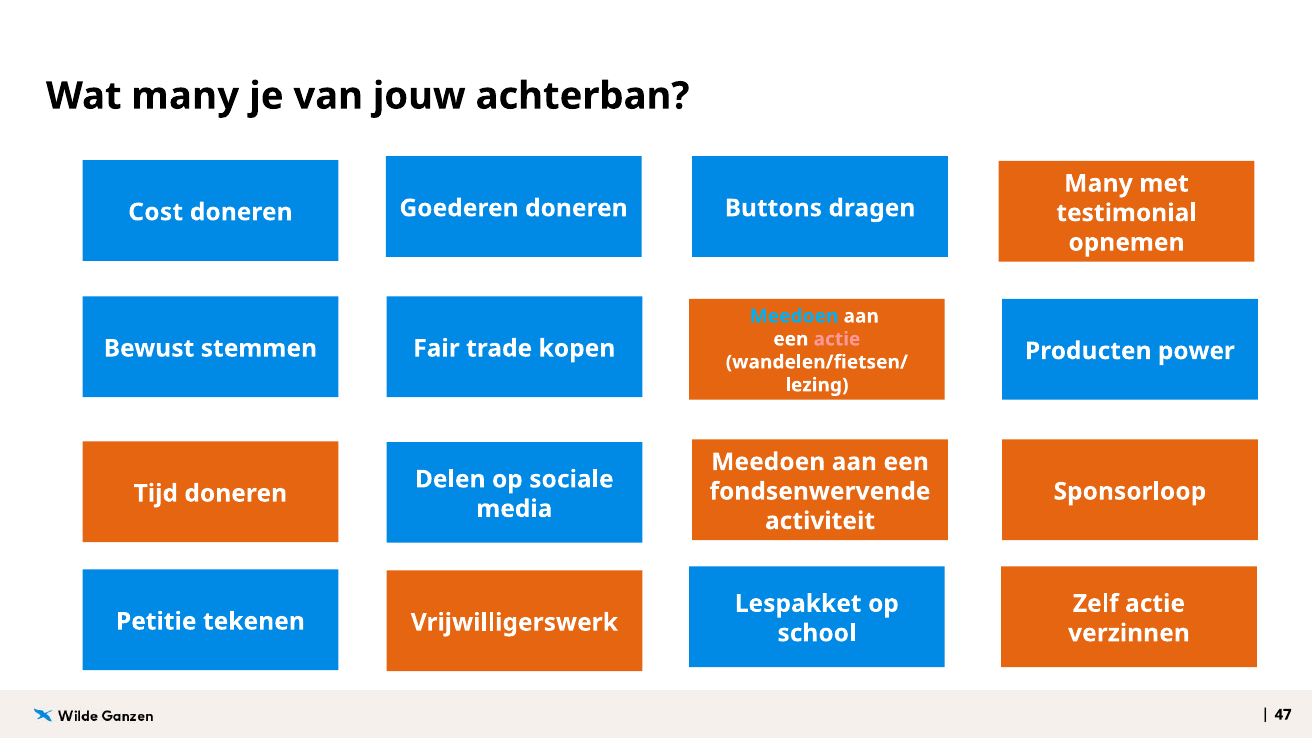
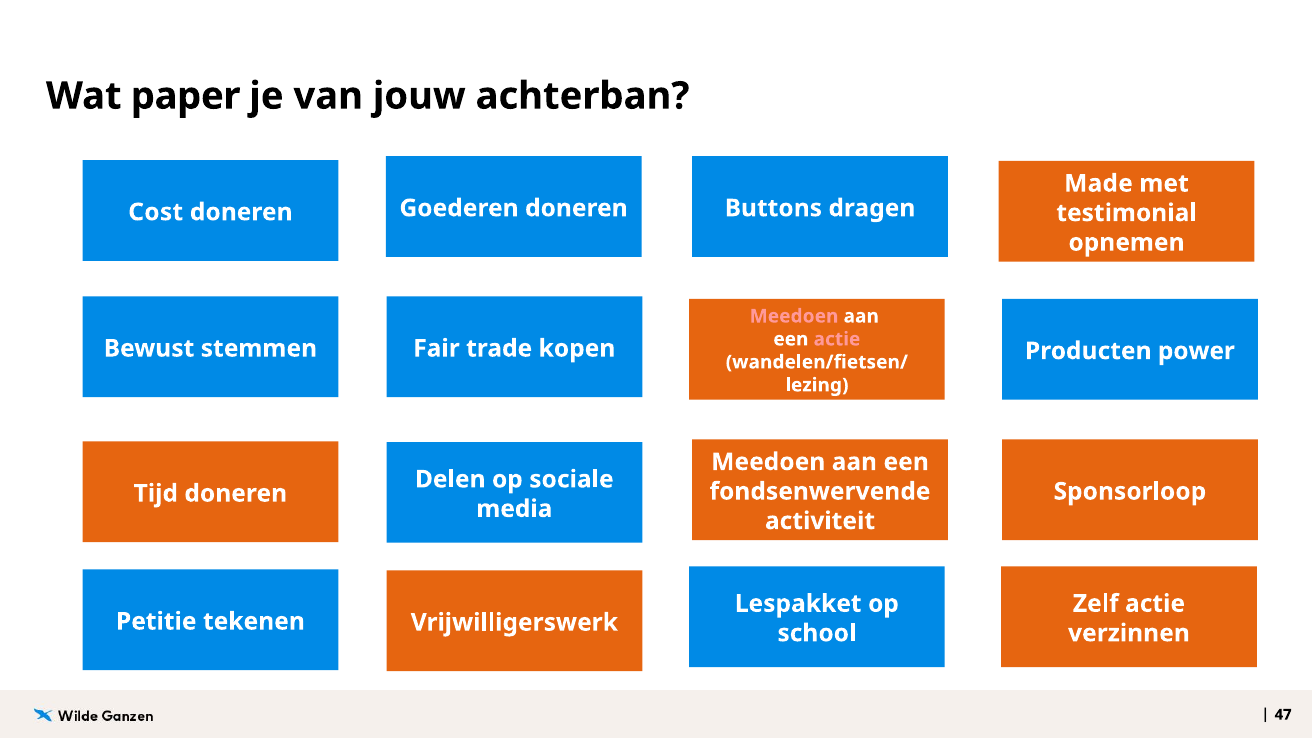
Wat many: many -> paper
Many at (1098, 183): Many -> Made
Meedoen at (794, 316) colour: light blue -> pink
